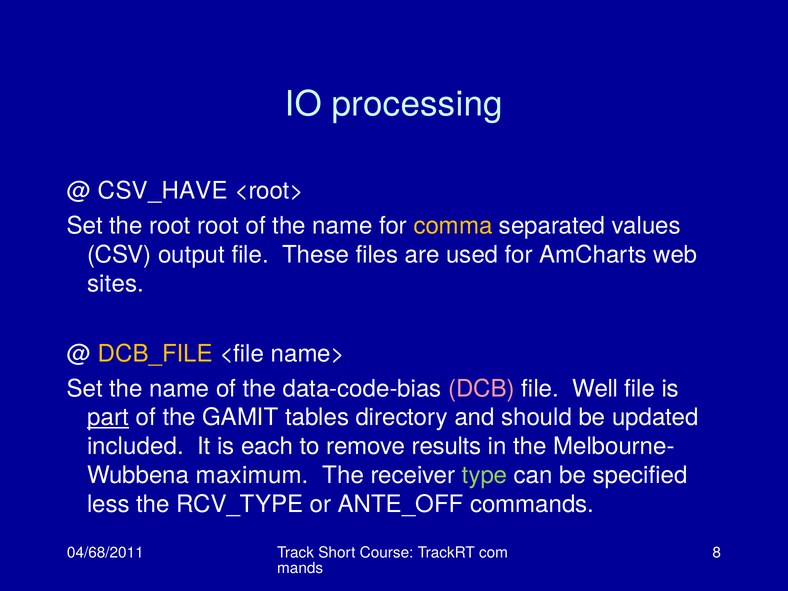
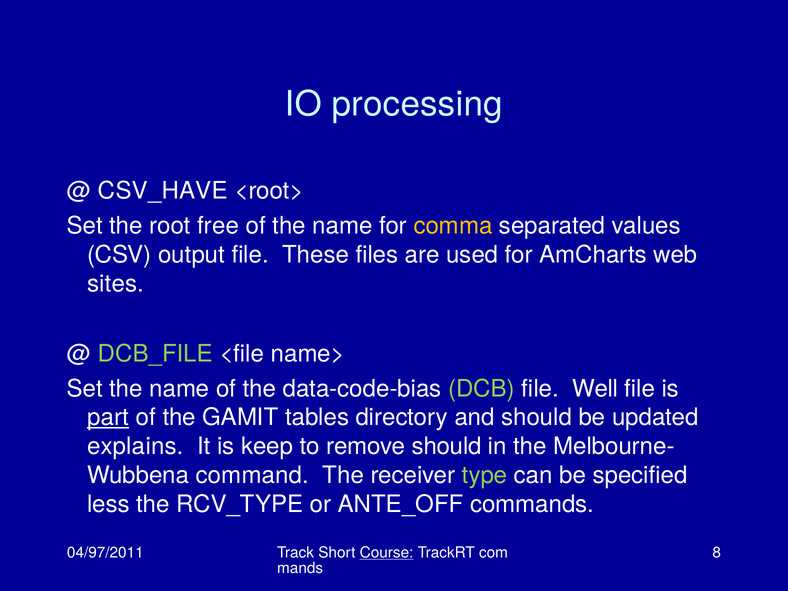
root root: root -> free
DCB_FILE colour: yellow -> light green
DCB colour: pink -> light green
included: included -> explains
each: each -> keep
remove results: results -> should
maximum: maximum -> command
04/68/2011: 04/68/2011 -> 04/97/2011
Course underline: none -> present
